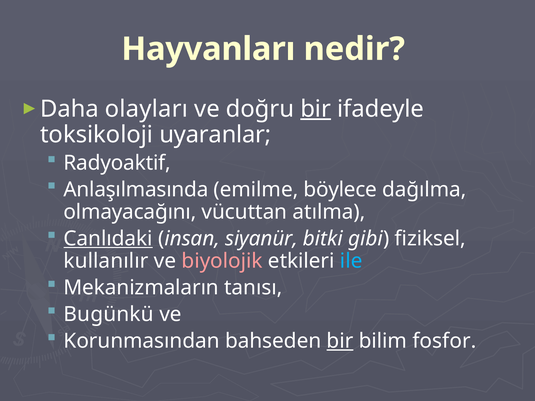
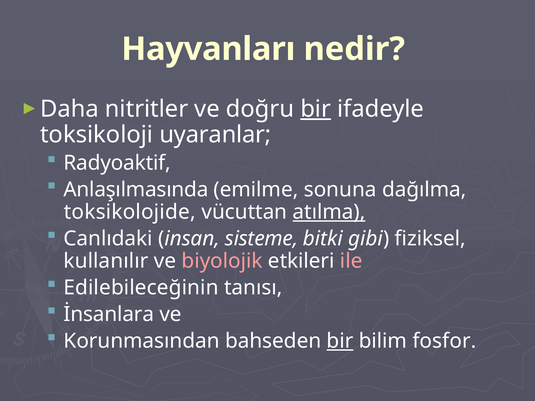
olayları: olayları -> nitritler
böylece: böylece -> sonuna
olmayacağını: olmayacağını -> toksikolojide
atılma underline: none -> present
Canlıdaki underline: present -> none
siyanür: siyanür -> sisteme
ile colour: light blue -> pink
Mekanizmaların: Mekanizmaların -> Edilebileceğinin
Bugünkü: Bugünkü -> İnsanlara
